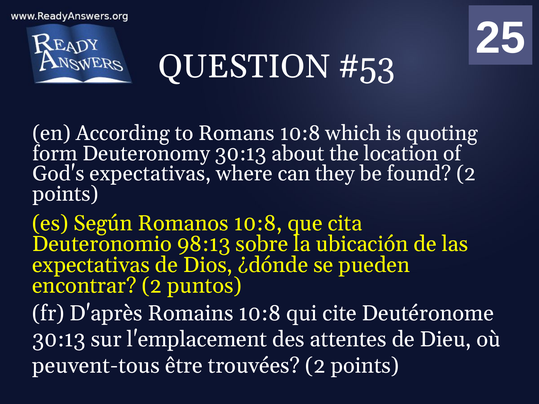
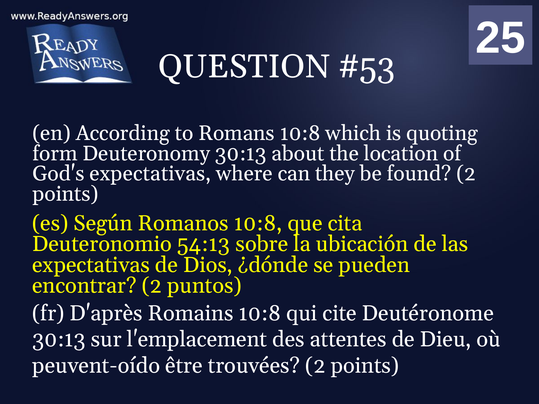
98:13: 98:13 -> 54:13
peuvent-tous: peuvent-tous -> peuvent-oído
